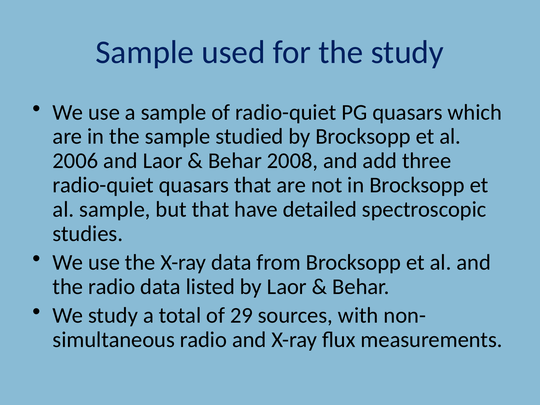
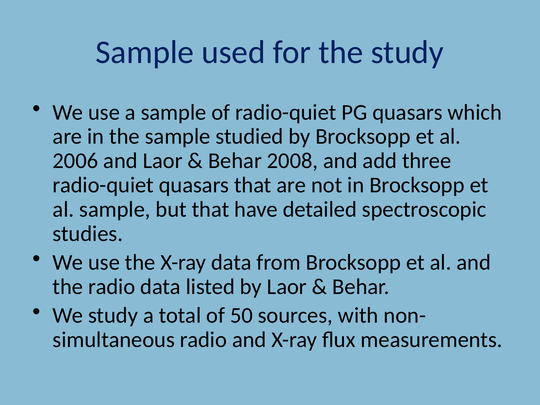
29: 29 -> 50
